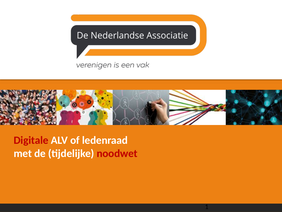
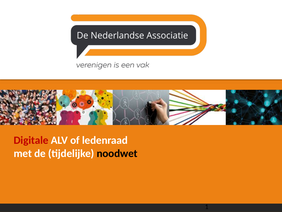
noodwet colour: red -> black
